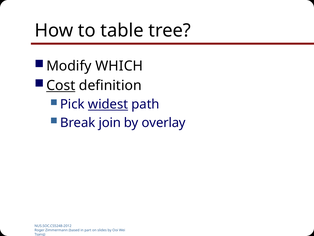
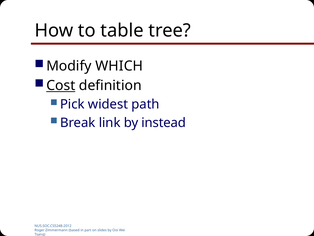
widest underline: present -> none
join: join -> link
overlay: overlay -> instead
